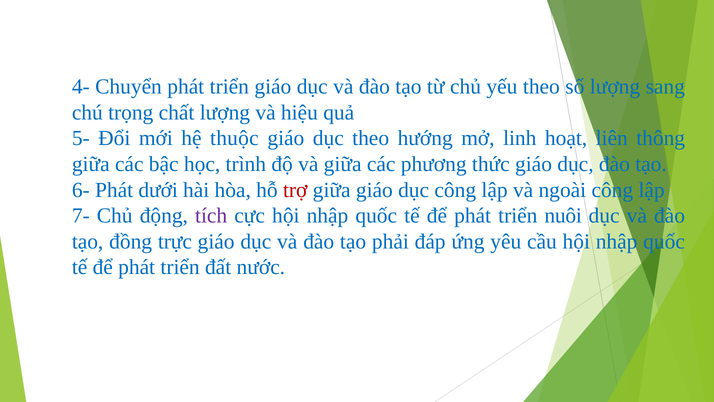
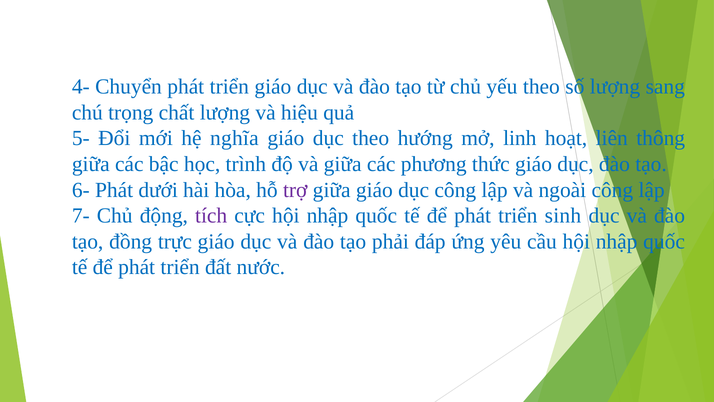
thuộc: thuộc -> nghĩa
trợ colour: red -> purple
nuôi: nuôi -> sinh
